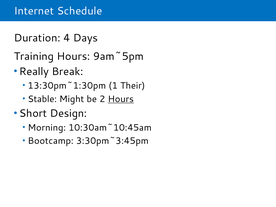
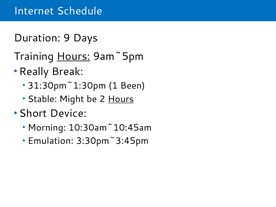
4: 4 -> 9
Hours at (73, 56) underline: none -> present
13:30pm~1:30pm: 13:30pm~1:30pm -> 31:30pm~1:30pm
Their: Their -> Been
Design: Design -> Device
Bootcamp: Bootcamp -> Emulation
